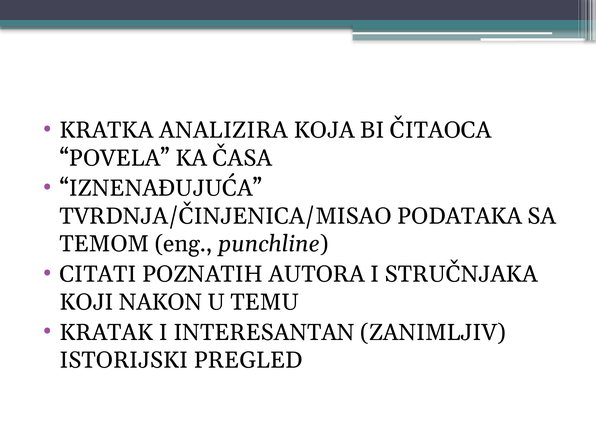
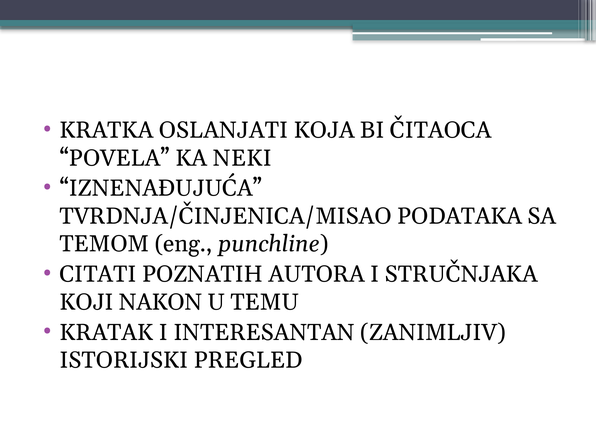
ANALIZIRA: ANALIZIRA -> OSLANJATI
ČASA: ČASA -> NEKI
